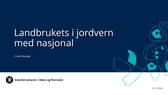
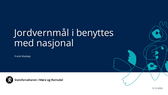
Landbrukets: Landbrukets -> Jordvernmål
jordvern: jordvern -> benyttes
